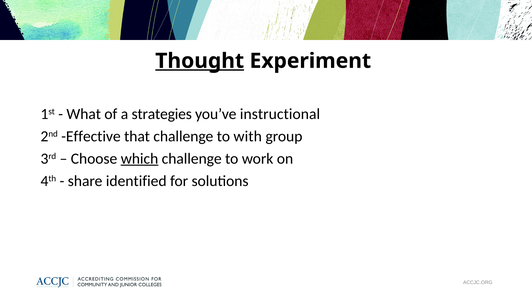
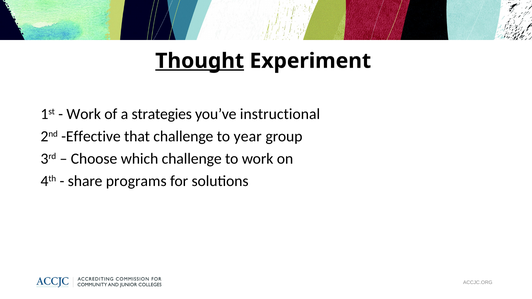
What at (84, 114): What -> Work
with: with -> year
which underline: present -> none
identified: identified -> programs
